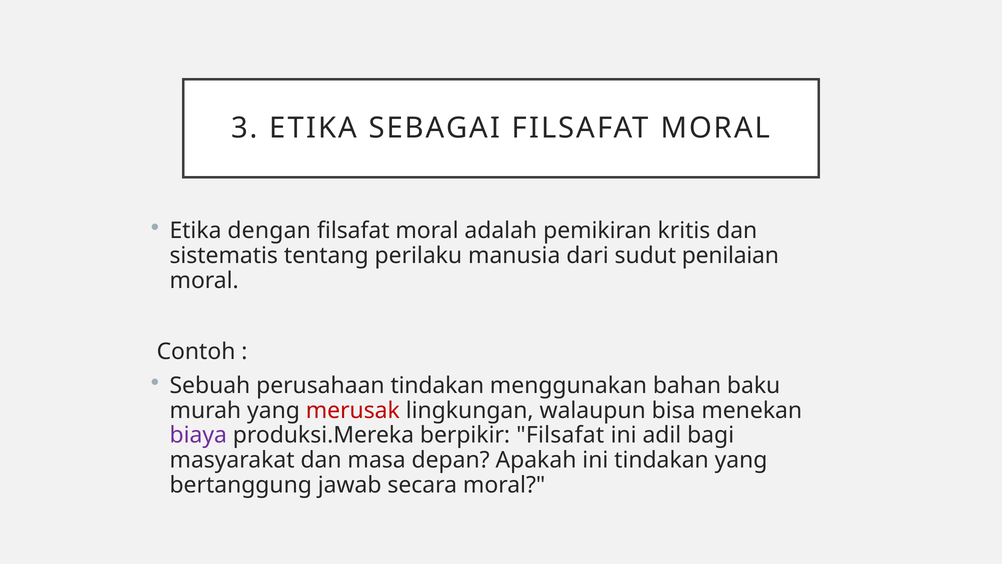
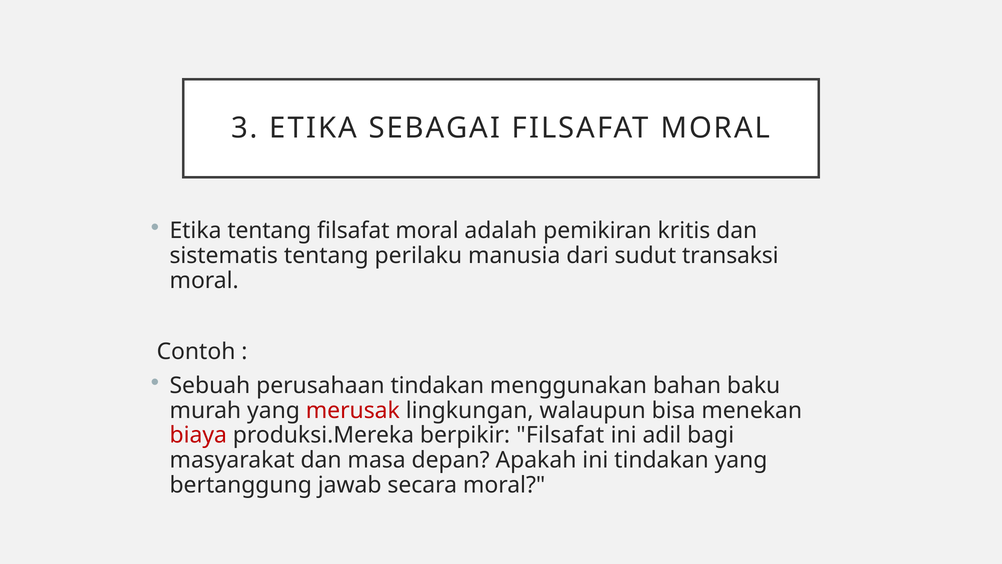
Etika dengan: dengan -> tentang
penilaian: penilaian -> transaksi
biaya colour: purple -> red
